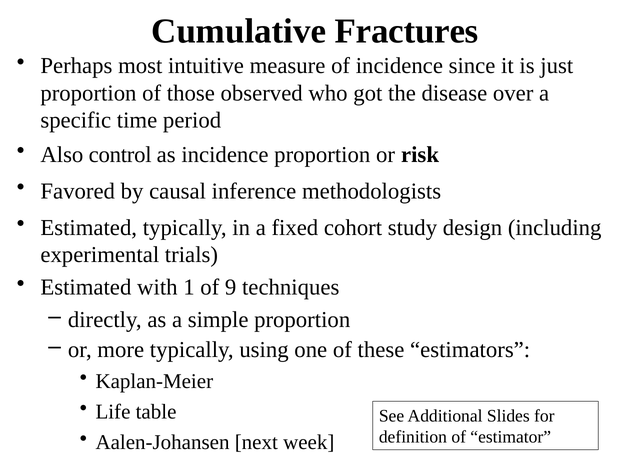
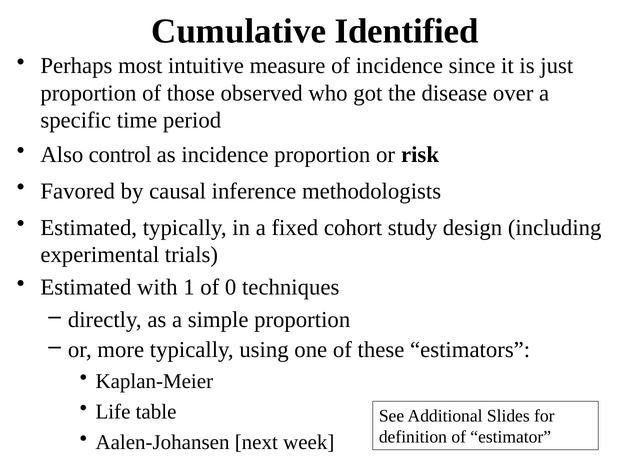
Fractures: Fractures -> Identified
9: 9 -> 0
